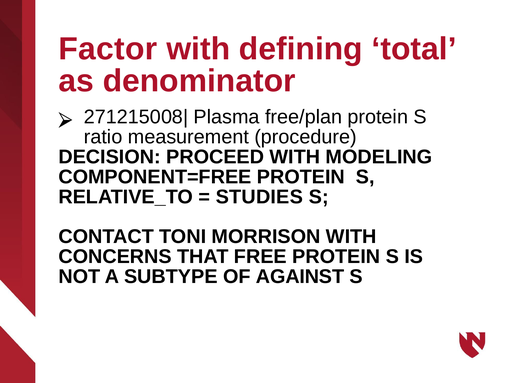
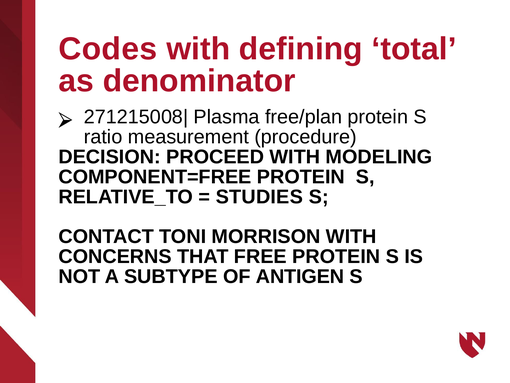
Factor: Factor -> Codes
AGAINST: AGAINST -> ANTIGEN
